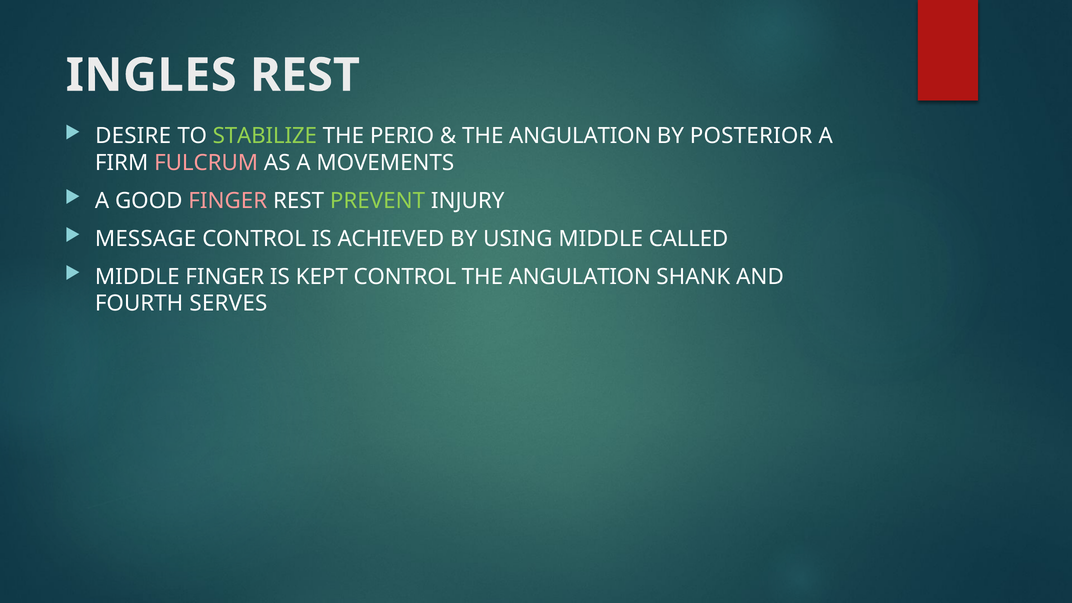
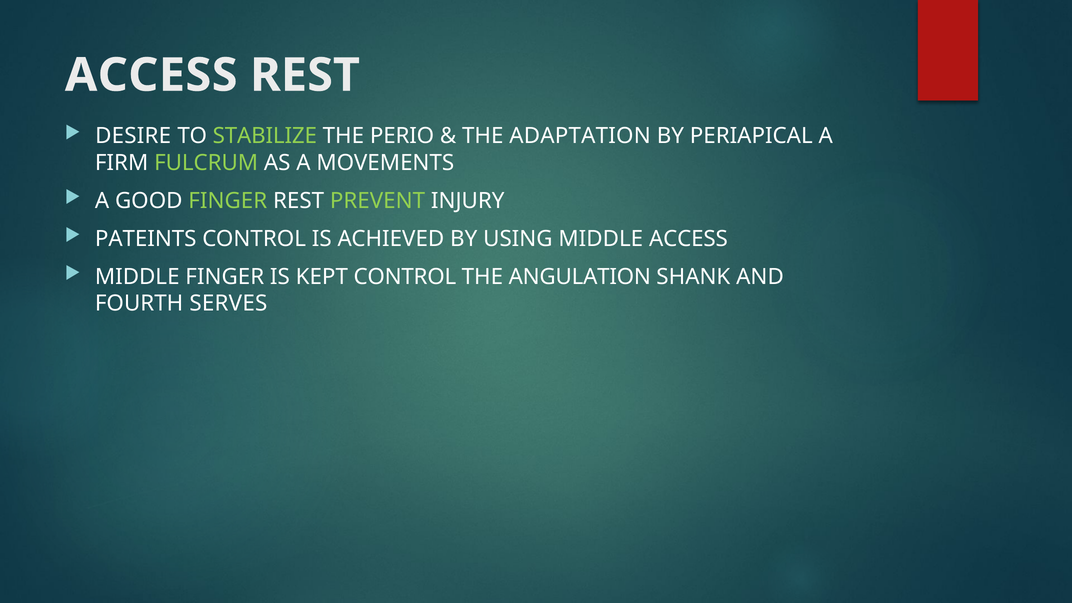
INGLES at (151, 75): INGLES -> ACCESS
ANGULATION at (580, 136): ANGULATION -> ADAPTATION
POSTERIOR: POSTERIOR -> PERIAPICAL
FULCRUM colour: pink -> light green
FINGER at (228, 201) colour: pink -> light green
MESSAGE: MESSAGE -> PATEINTS
MIDDLE CALLED: CALLED -> ACCESS
